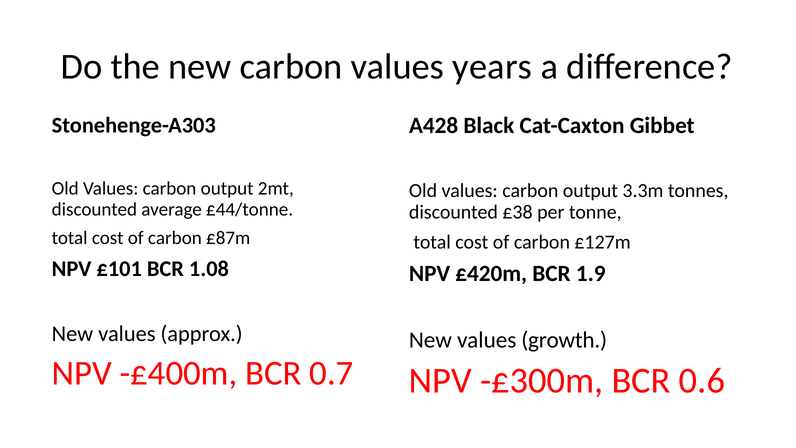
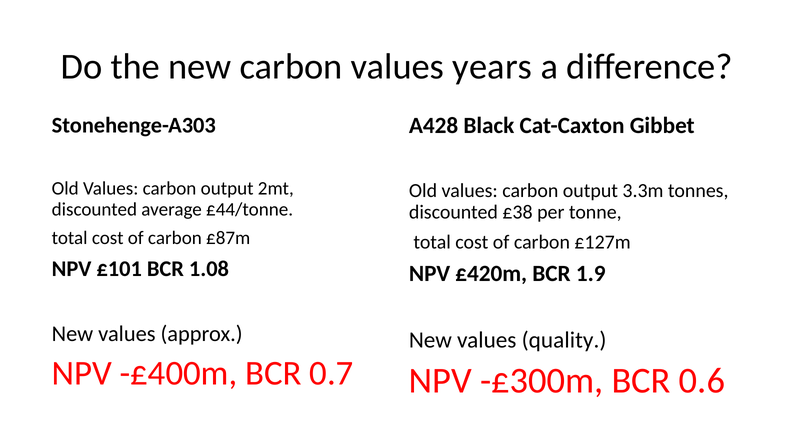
growth: growth -> quality
